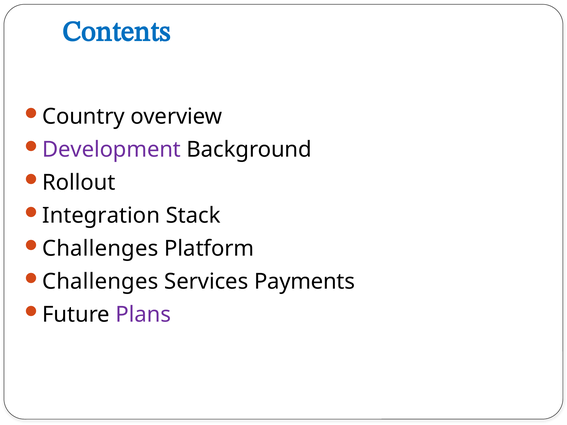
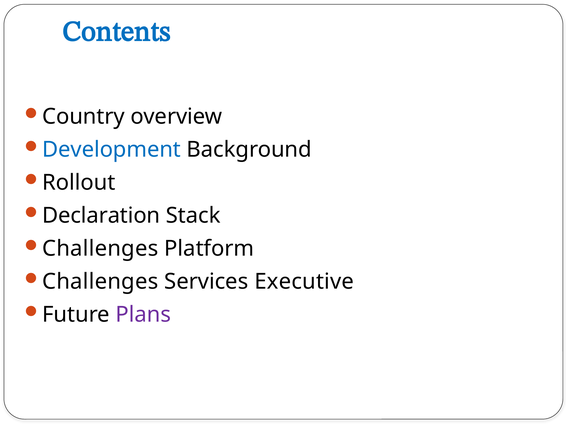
Development colour: purple -> blue
Integration: Integration -> Declaration
Payments: Payments -> Executive
